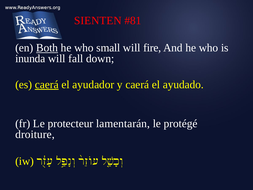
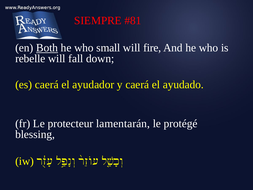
SIENTEN: SIENTEN -> SIEMPRE
inunda: inunda -> rebelle
caerá at (47, 84) underline: present -> none
droiture: droiture -> blessing
